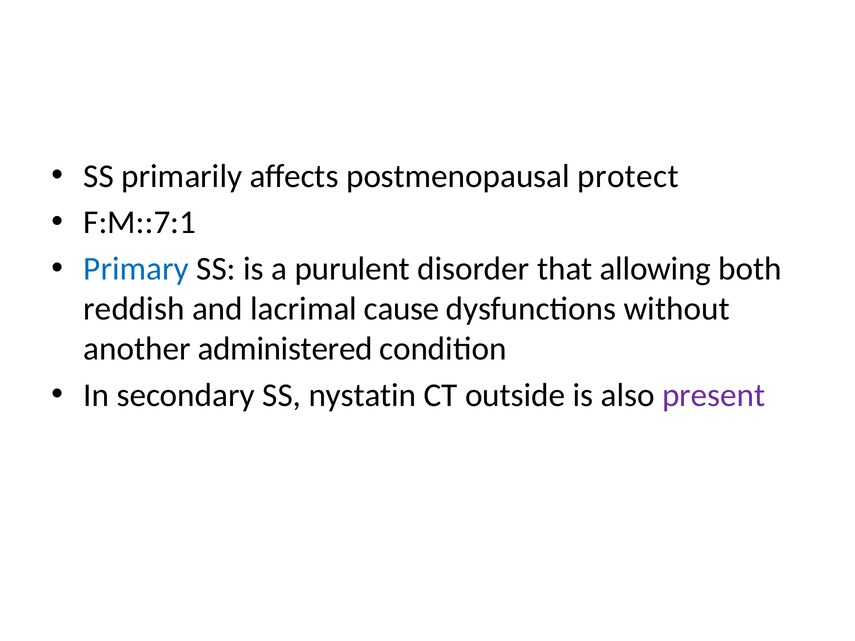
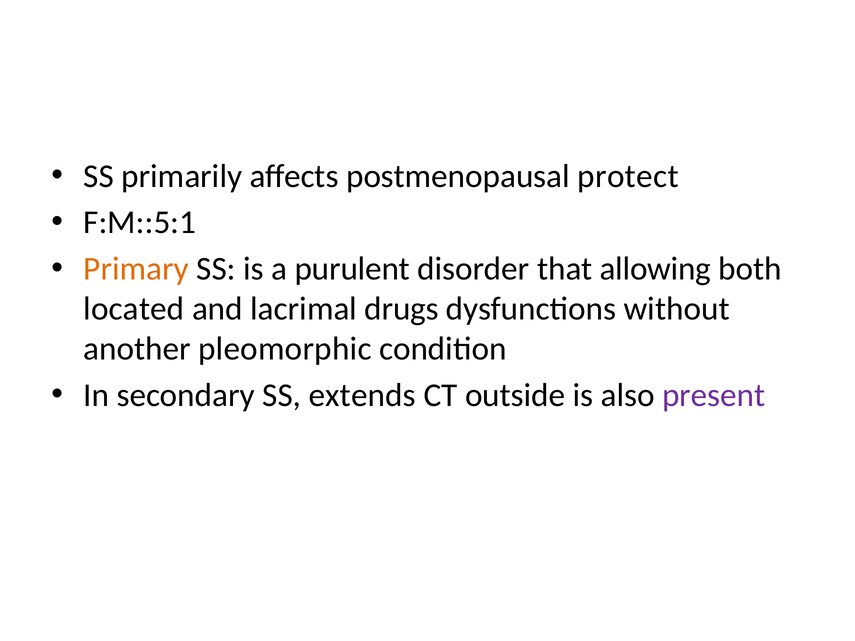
F:M::7:1: F:M::7:1 -> F:M::5:1
Primary colour: blue -> orange
reddish: reddish -> located
cause: cause -> drugs
administered: administered -> pleomorphic
nystatin: nystatin -> extends
